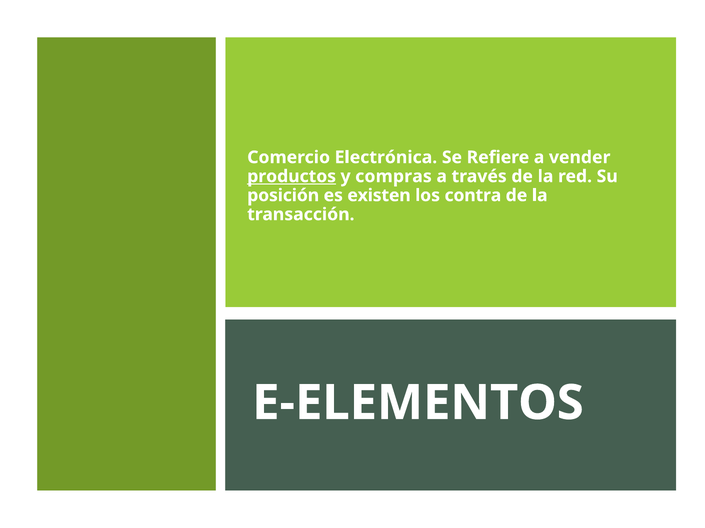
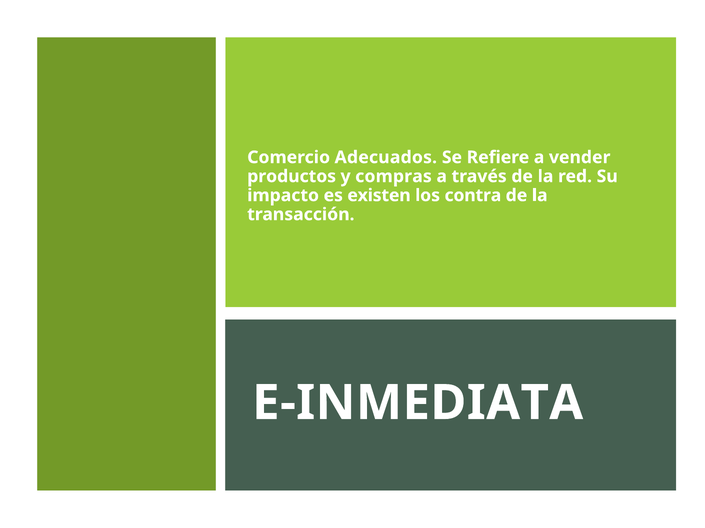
Electrónica: Electrónica -> Adecuados
productos underline: present -> none
posición: posición -> impacto
E-ELEMENTOS: E-ELEMENTOS -> E-INMEDIATA
